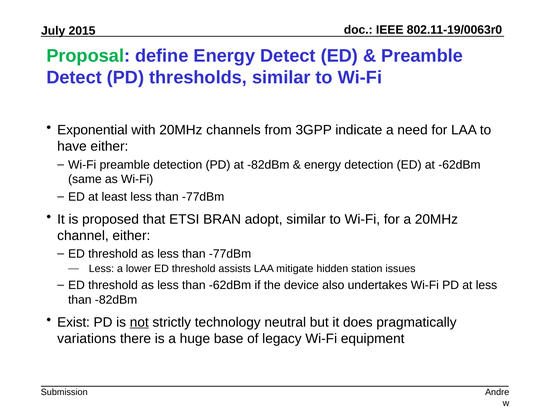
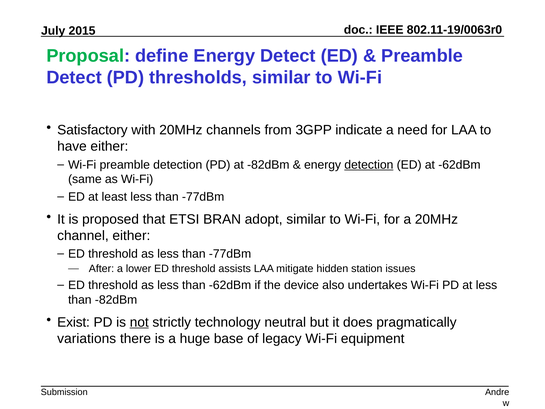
Exponential: Exponential -> Satisfactory
detection at (369, 165) underline: none -> present
Less at (101, 268): Less -> After
